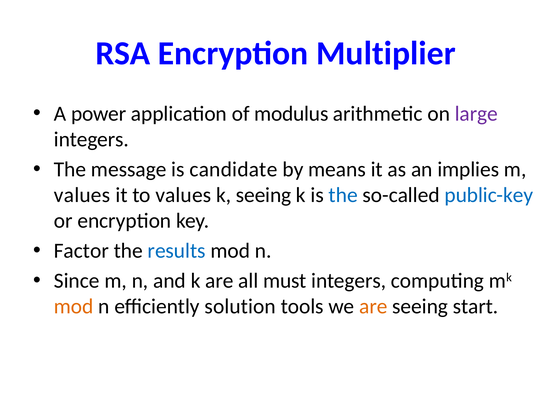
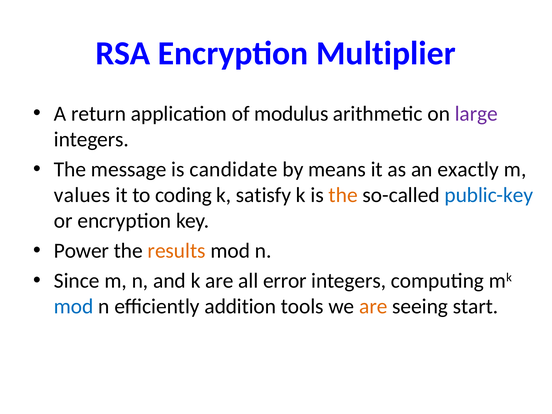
power: power -> return
implies: implies -> exactly
to values: values -> coding
k seeing: seeing -> satisfy
the at (343, 195) colour: blue -> orange
Factor: Factor -> Power
results colour: blue -> orange
must: must -> error
mod at (74, 307) colour: orange -> blue
solution: solution -> addition
